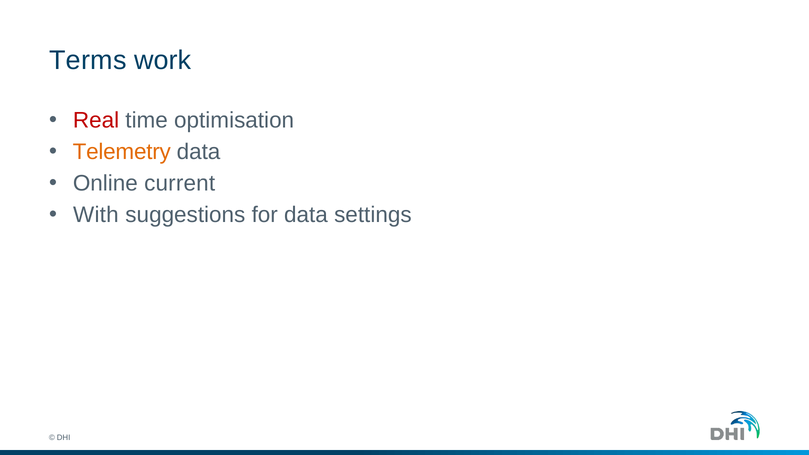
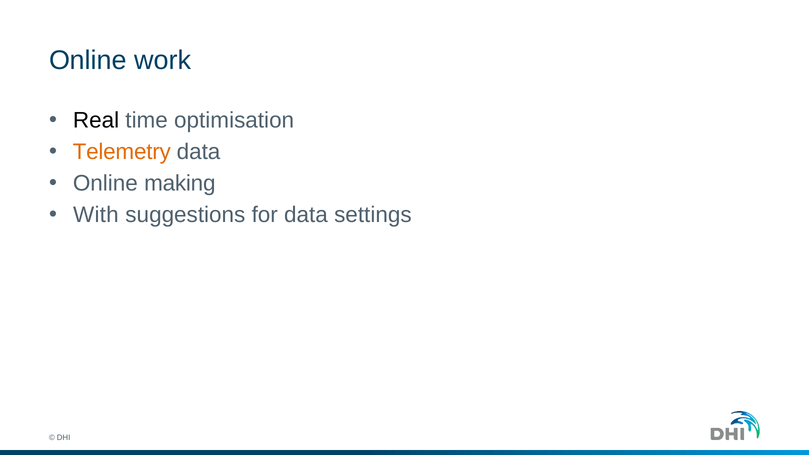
Terms at (88, 60): Terms -> Online
Real colour: red -> black
current: current -> making
